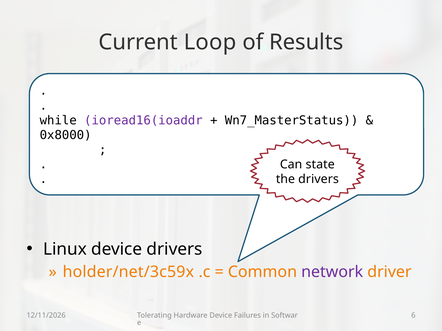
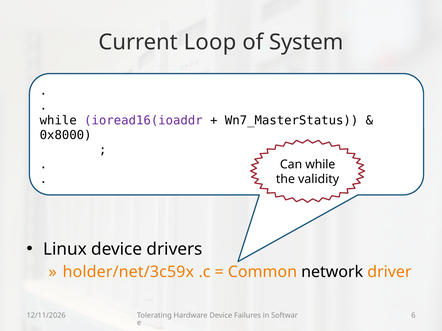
Results: Results -> System
Can state: state -> while
the drivers: drivers -> validity
network colour: purple -> black
